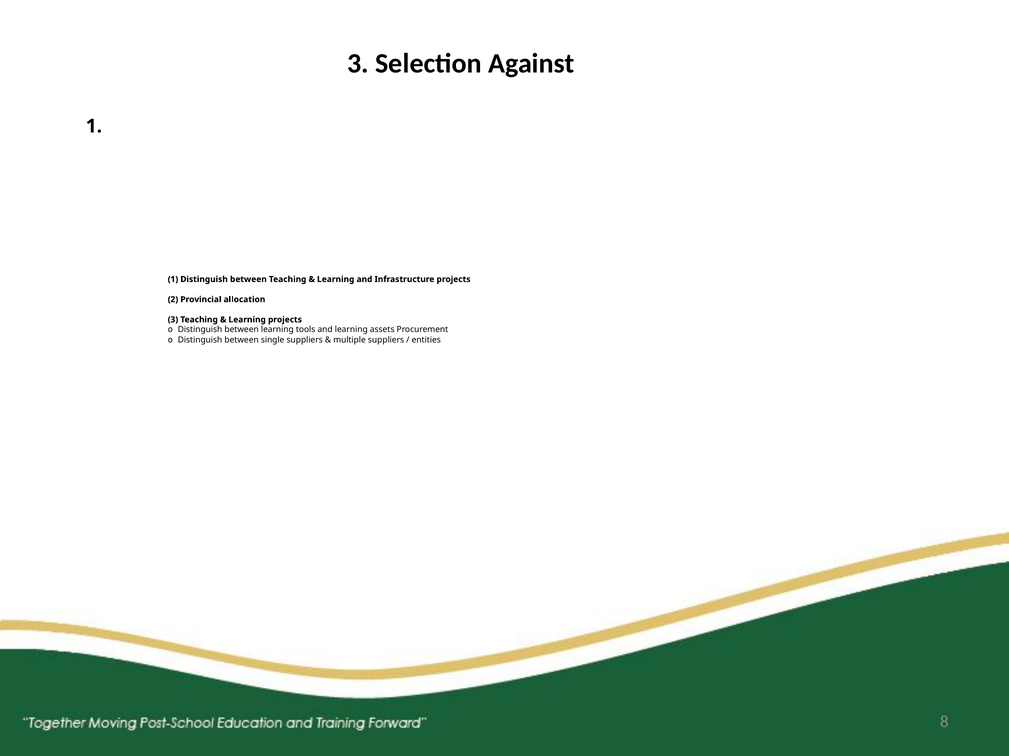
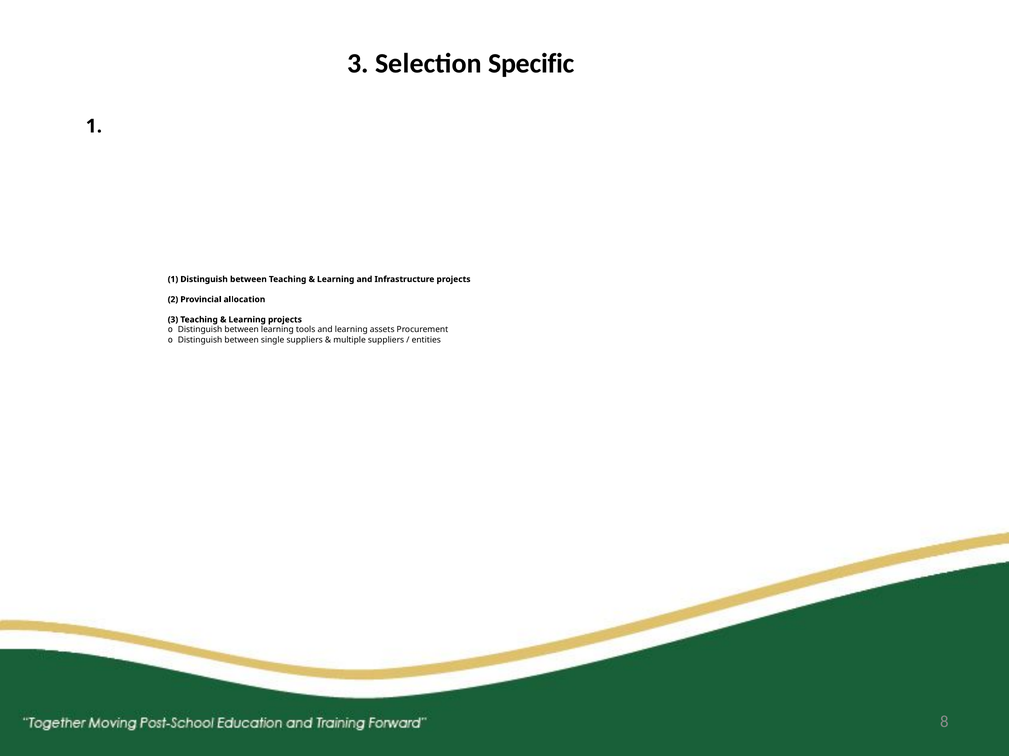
Against: Against -> Specific
